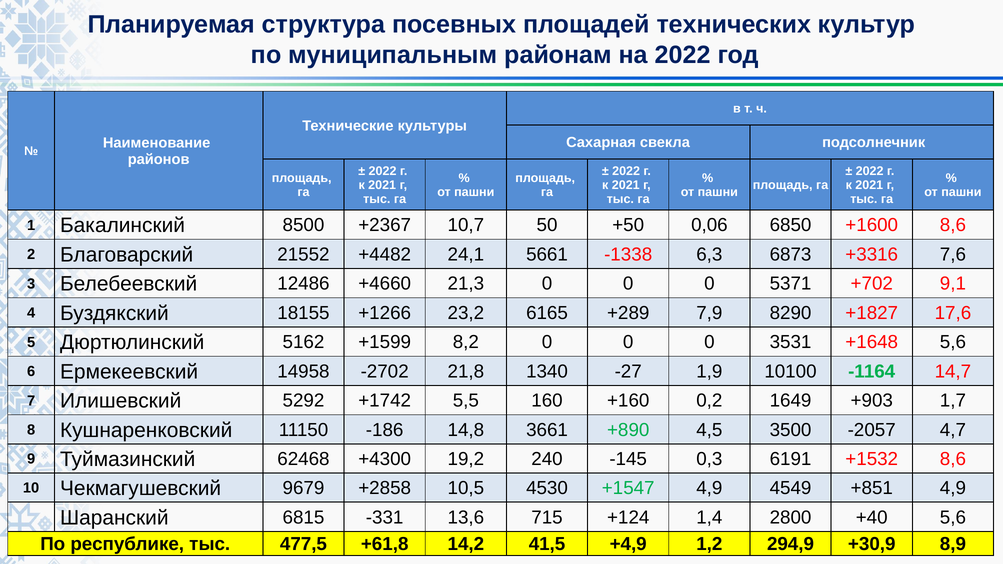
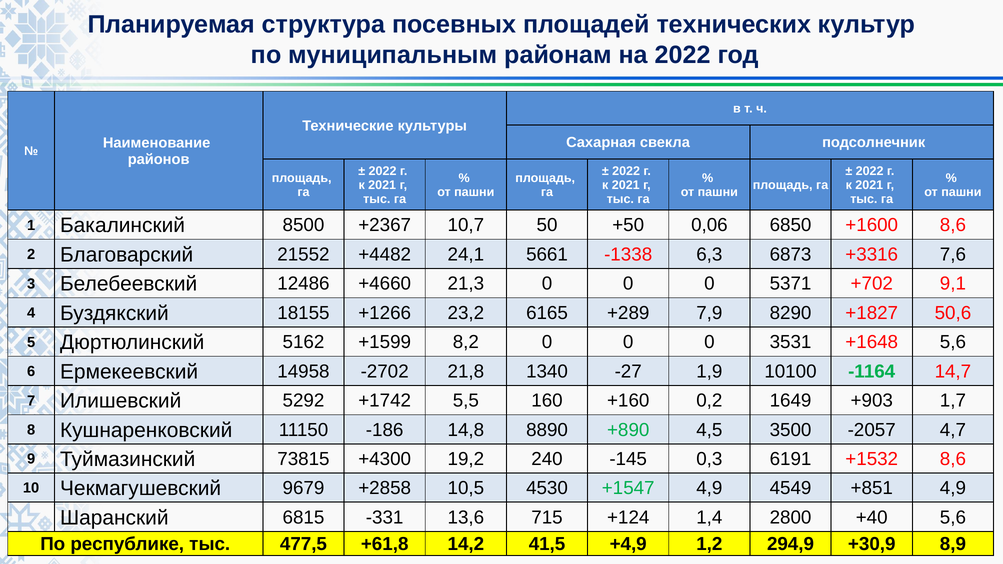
17,6: 17,6 -> 50,6
3661: 3661 -> 8890
62468: 62468 -> 73815
